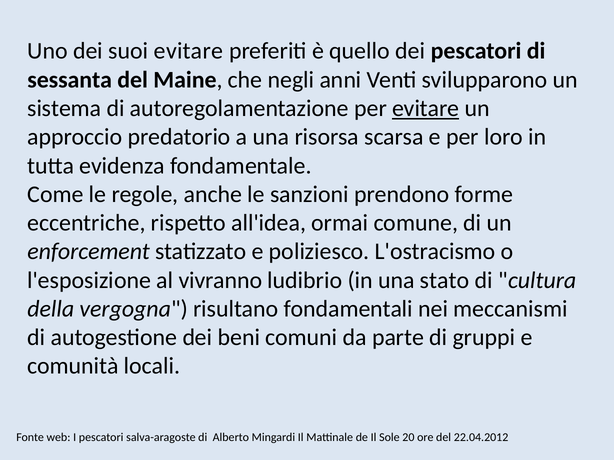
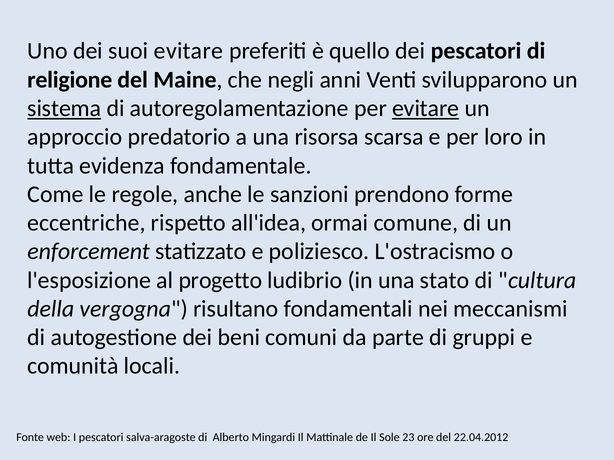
sessanta: sessanta -> religione
sistema underline: none -> present
vivranno: vivranno -> progetto
20: 20 -> 23
